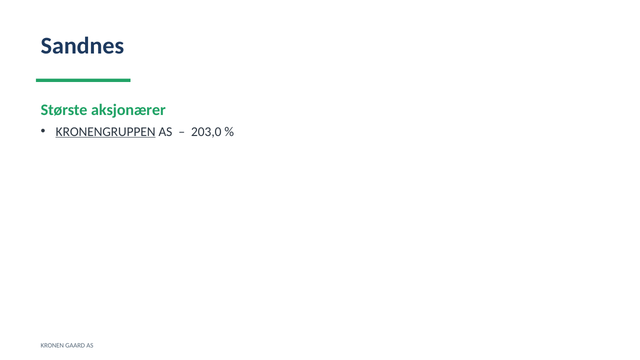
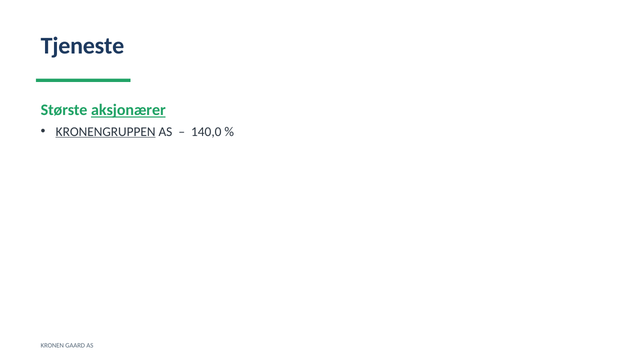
Sandnes: Sandnes -> Tjeneste
aksjonærer underline: none -> present
203,0: 203,0 -> 140,0
